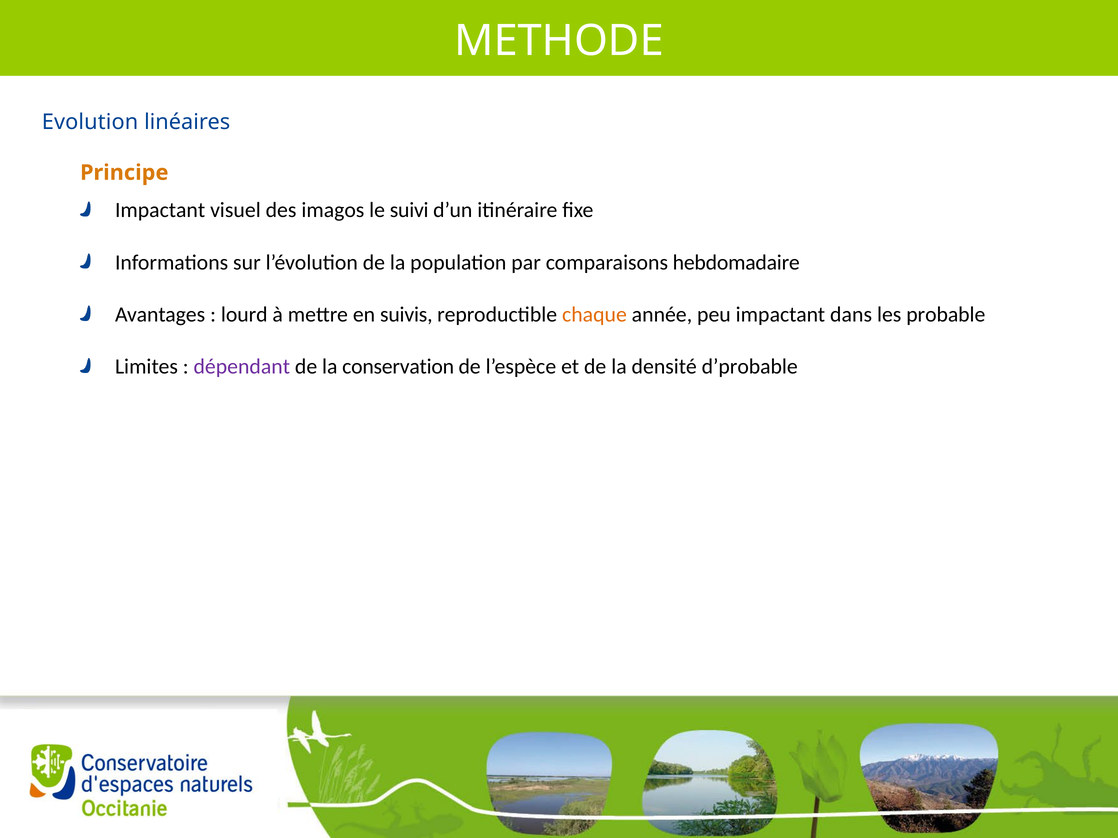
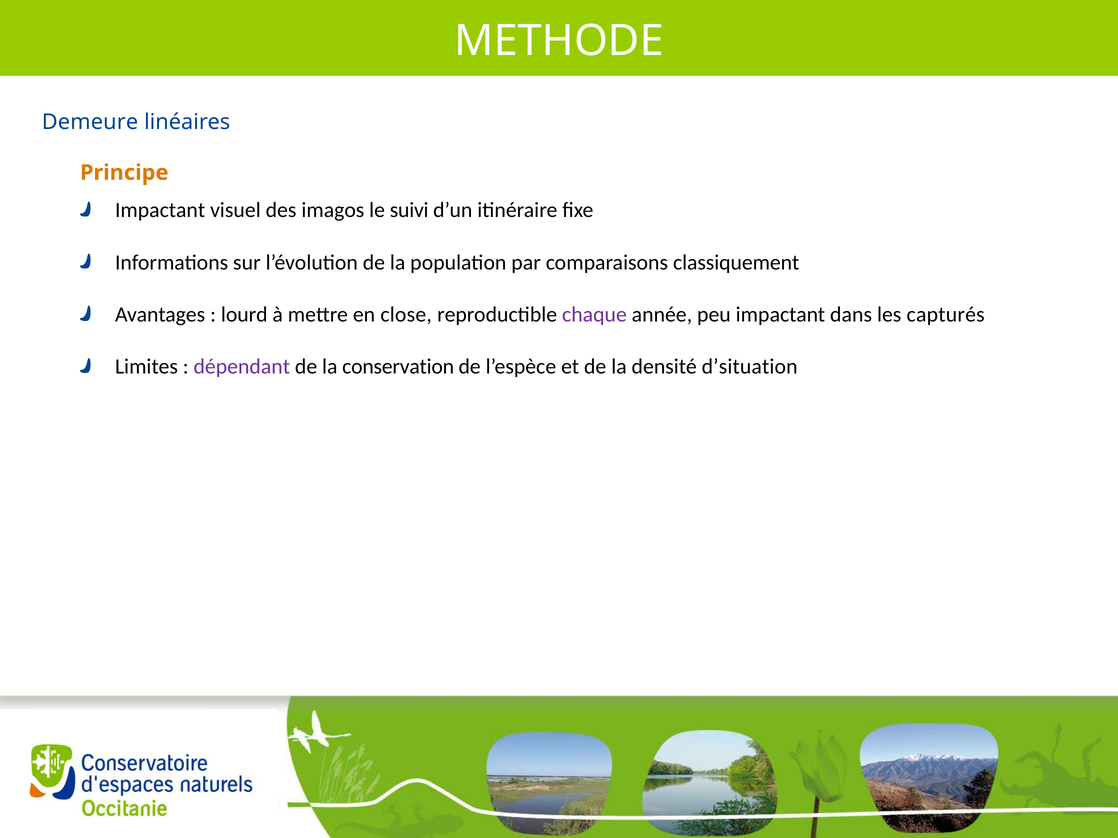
Evolution: Evolution -> Demeure
hebdomadaire: hebdomadaire -> classiquement
suivis: suivis -> close
chaque colour: orange -> purple
probable: probable -> capturés
d’probable: d’probable -> d’situation
